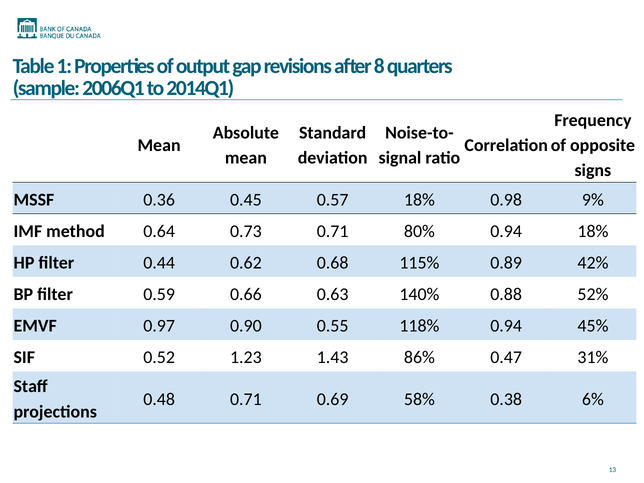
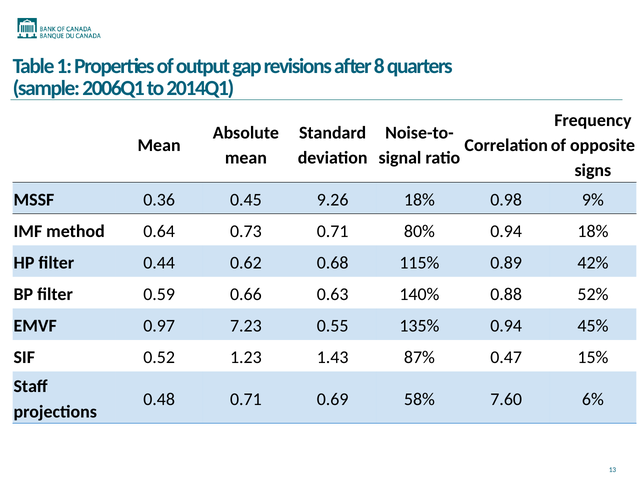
0.57: 0.57 -> 9.26
0.90: 0.90 -> 7.23
118%: 118% -> 135%
86%: 86% -> 87%
31%: 31% -> 15%
0.38: 0.38 -> 7.60
